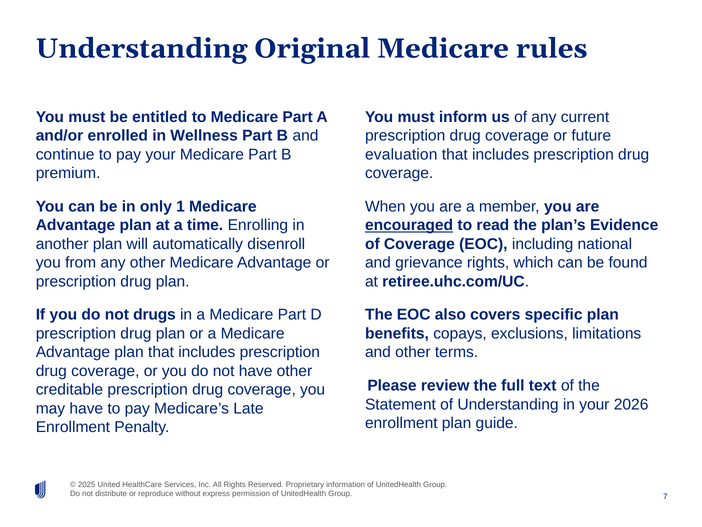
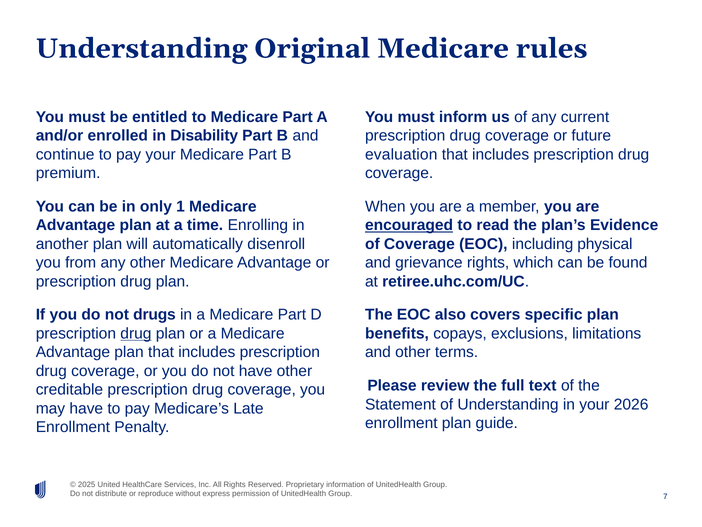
Wellness: Wellness -> Disability
national: national -> physical
drug at (136, 333) underline: none -> present
